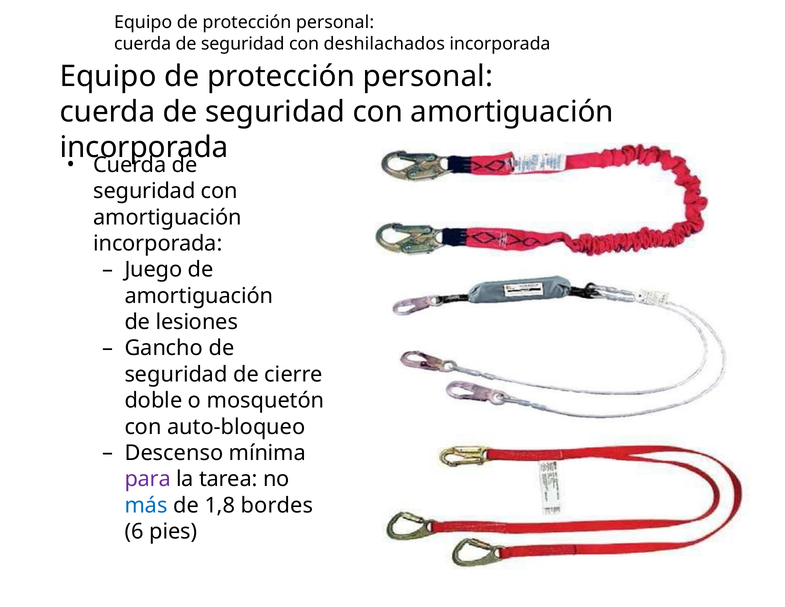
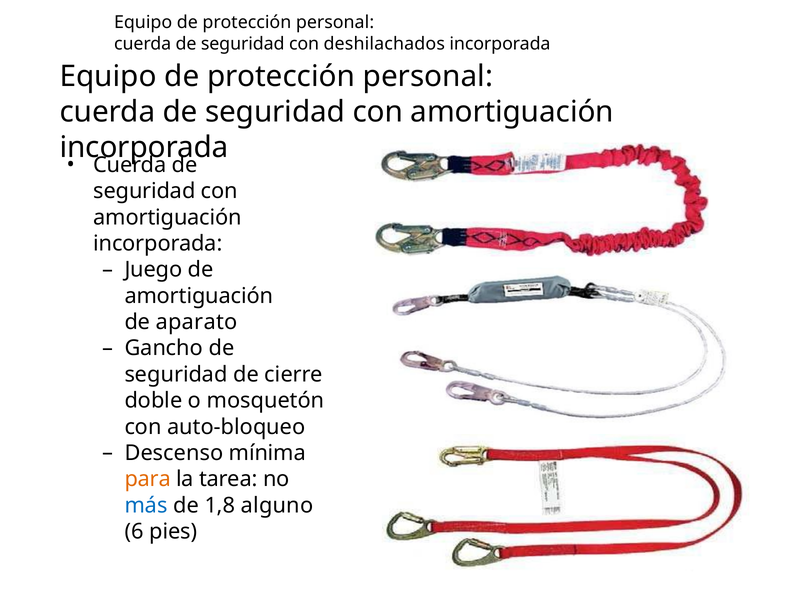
lesiones: lesiones -> aparato
para colour: purple -> orange
bordes: bordes -> alguno
